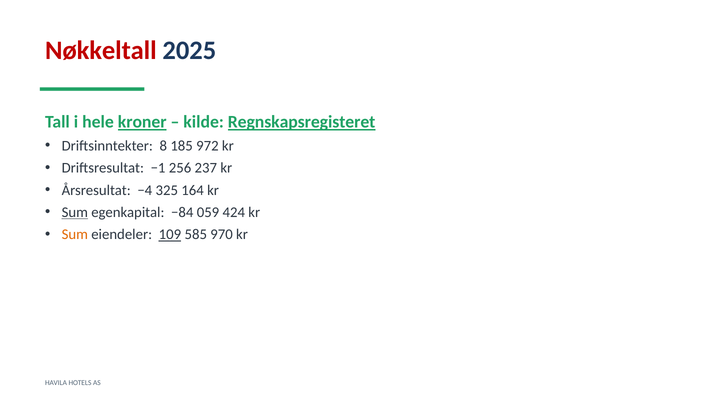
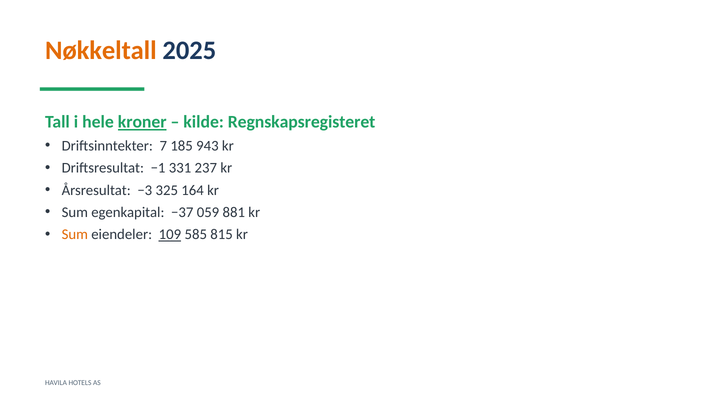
Nøkkeltall colour: red -> orange
Regnskapsregisteret underline: present -> none
8: 8 -> 7
972: 972 -> 943
256: 256 -> 331
−4: −4 -> −3
Sum at (75, 212) underline: present -> none
−84: −84 -> −37
424: 424 -> 881
970: 970 -> 815
